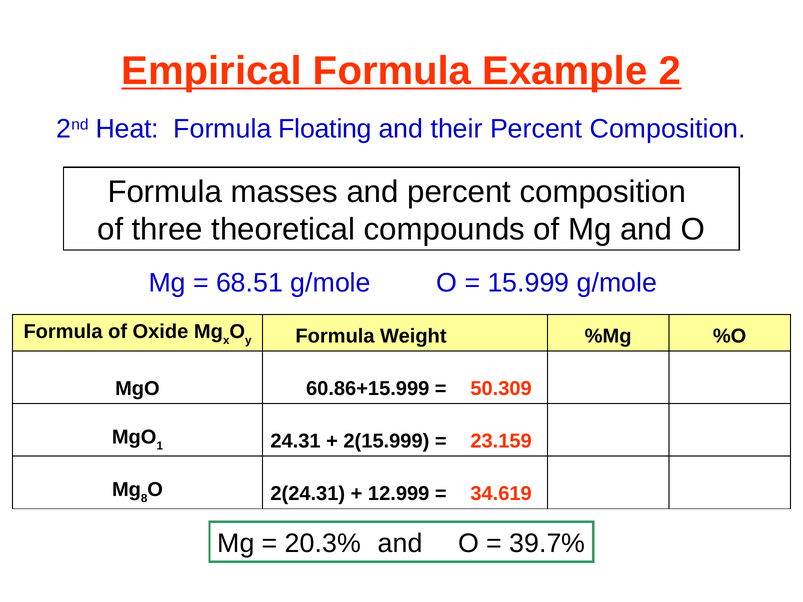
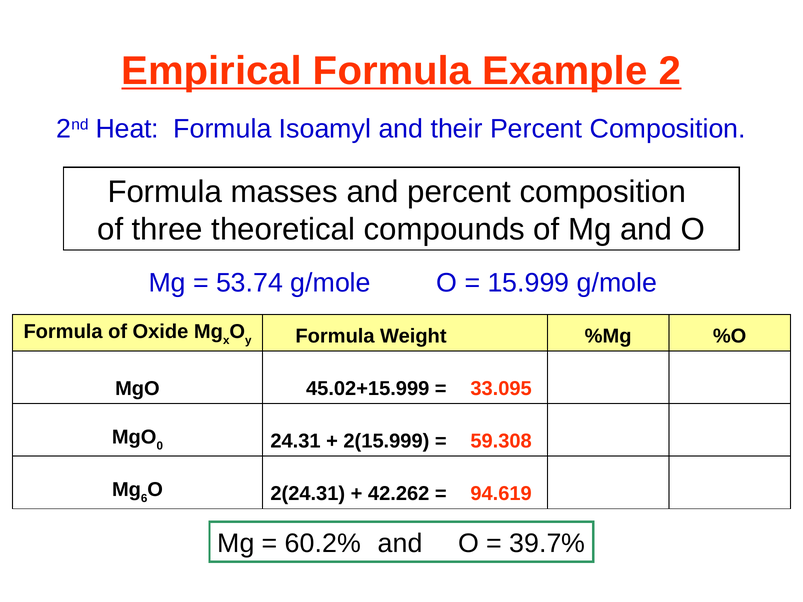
Floating: Floating -> Isoamyl
68.51: 68.51 -> 53.74
60.86+15.999: 60.86+15.999 -> 45.02+15.999
50.309: 50.309 -> 33.095
1: 1 -> 0
23.159: 23.159 -> 59.308
8: 8 -> 6
12.999: 12.999 -> 42.262
34.619: 34.619 -> 94.619
20.3%: 20.3% -> 60.2%
